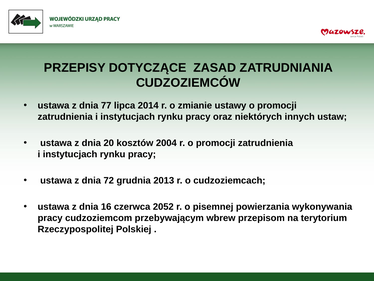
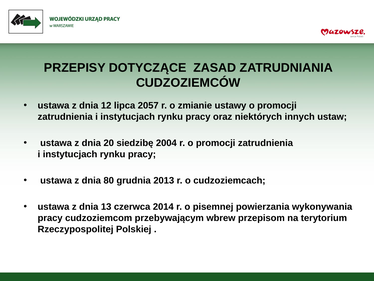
77: 77 -> 12
2014: 2014 -> 2057
kosztów: kosztów -> siedzibę
72: 72 -> 80
16: 16 -> 13
2052: 2052 -> 2014
